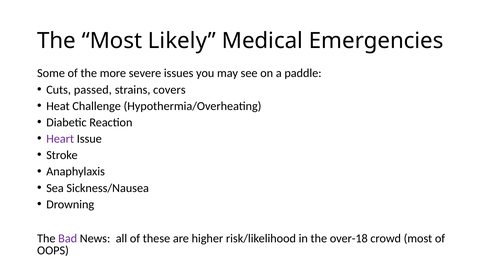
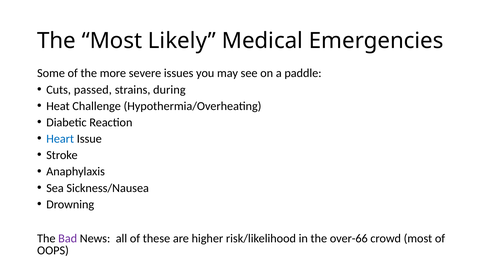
covers: covers -> during
Heart colour: purple -> blue
over-18: over-18 -> over-66
